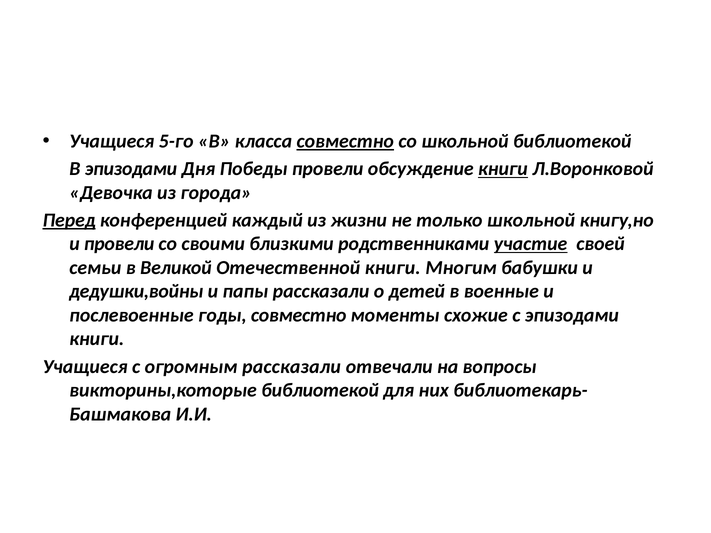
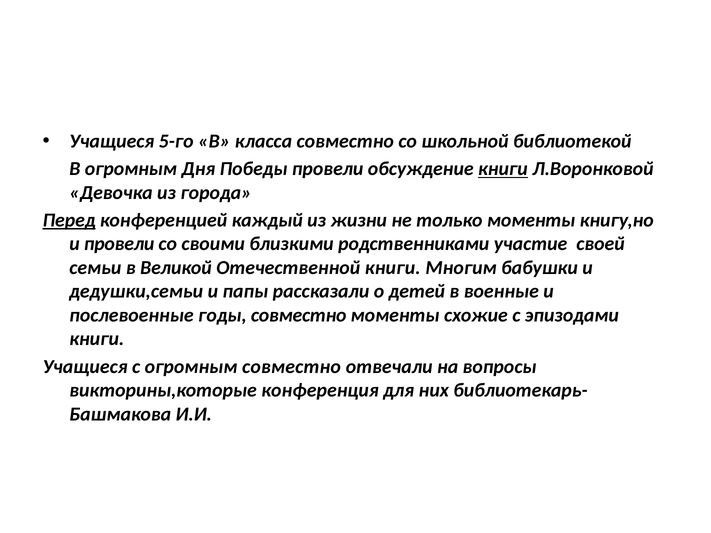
совместно at (345, 141) underline: present -> none
В эпизодами: эпизодами -> огромным
только школьной: школьной -> моменты
участие underline: present -> none
дедушки,войны: дедушки,войны -> дедушки,семьи
огромным рассказали: рассказали -> совместно
викторины,которые библиотекой: библиотекой -> конференция
